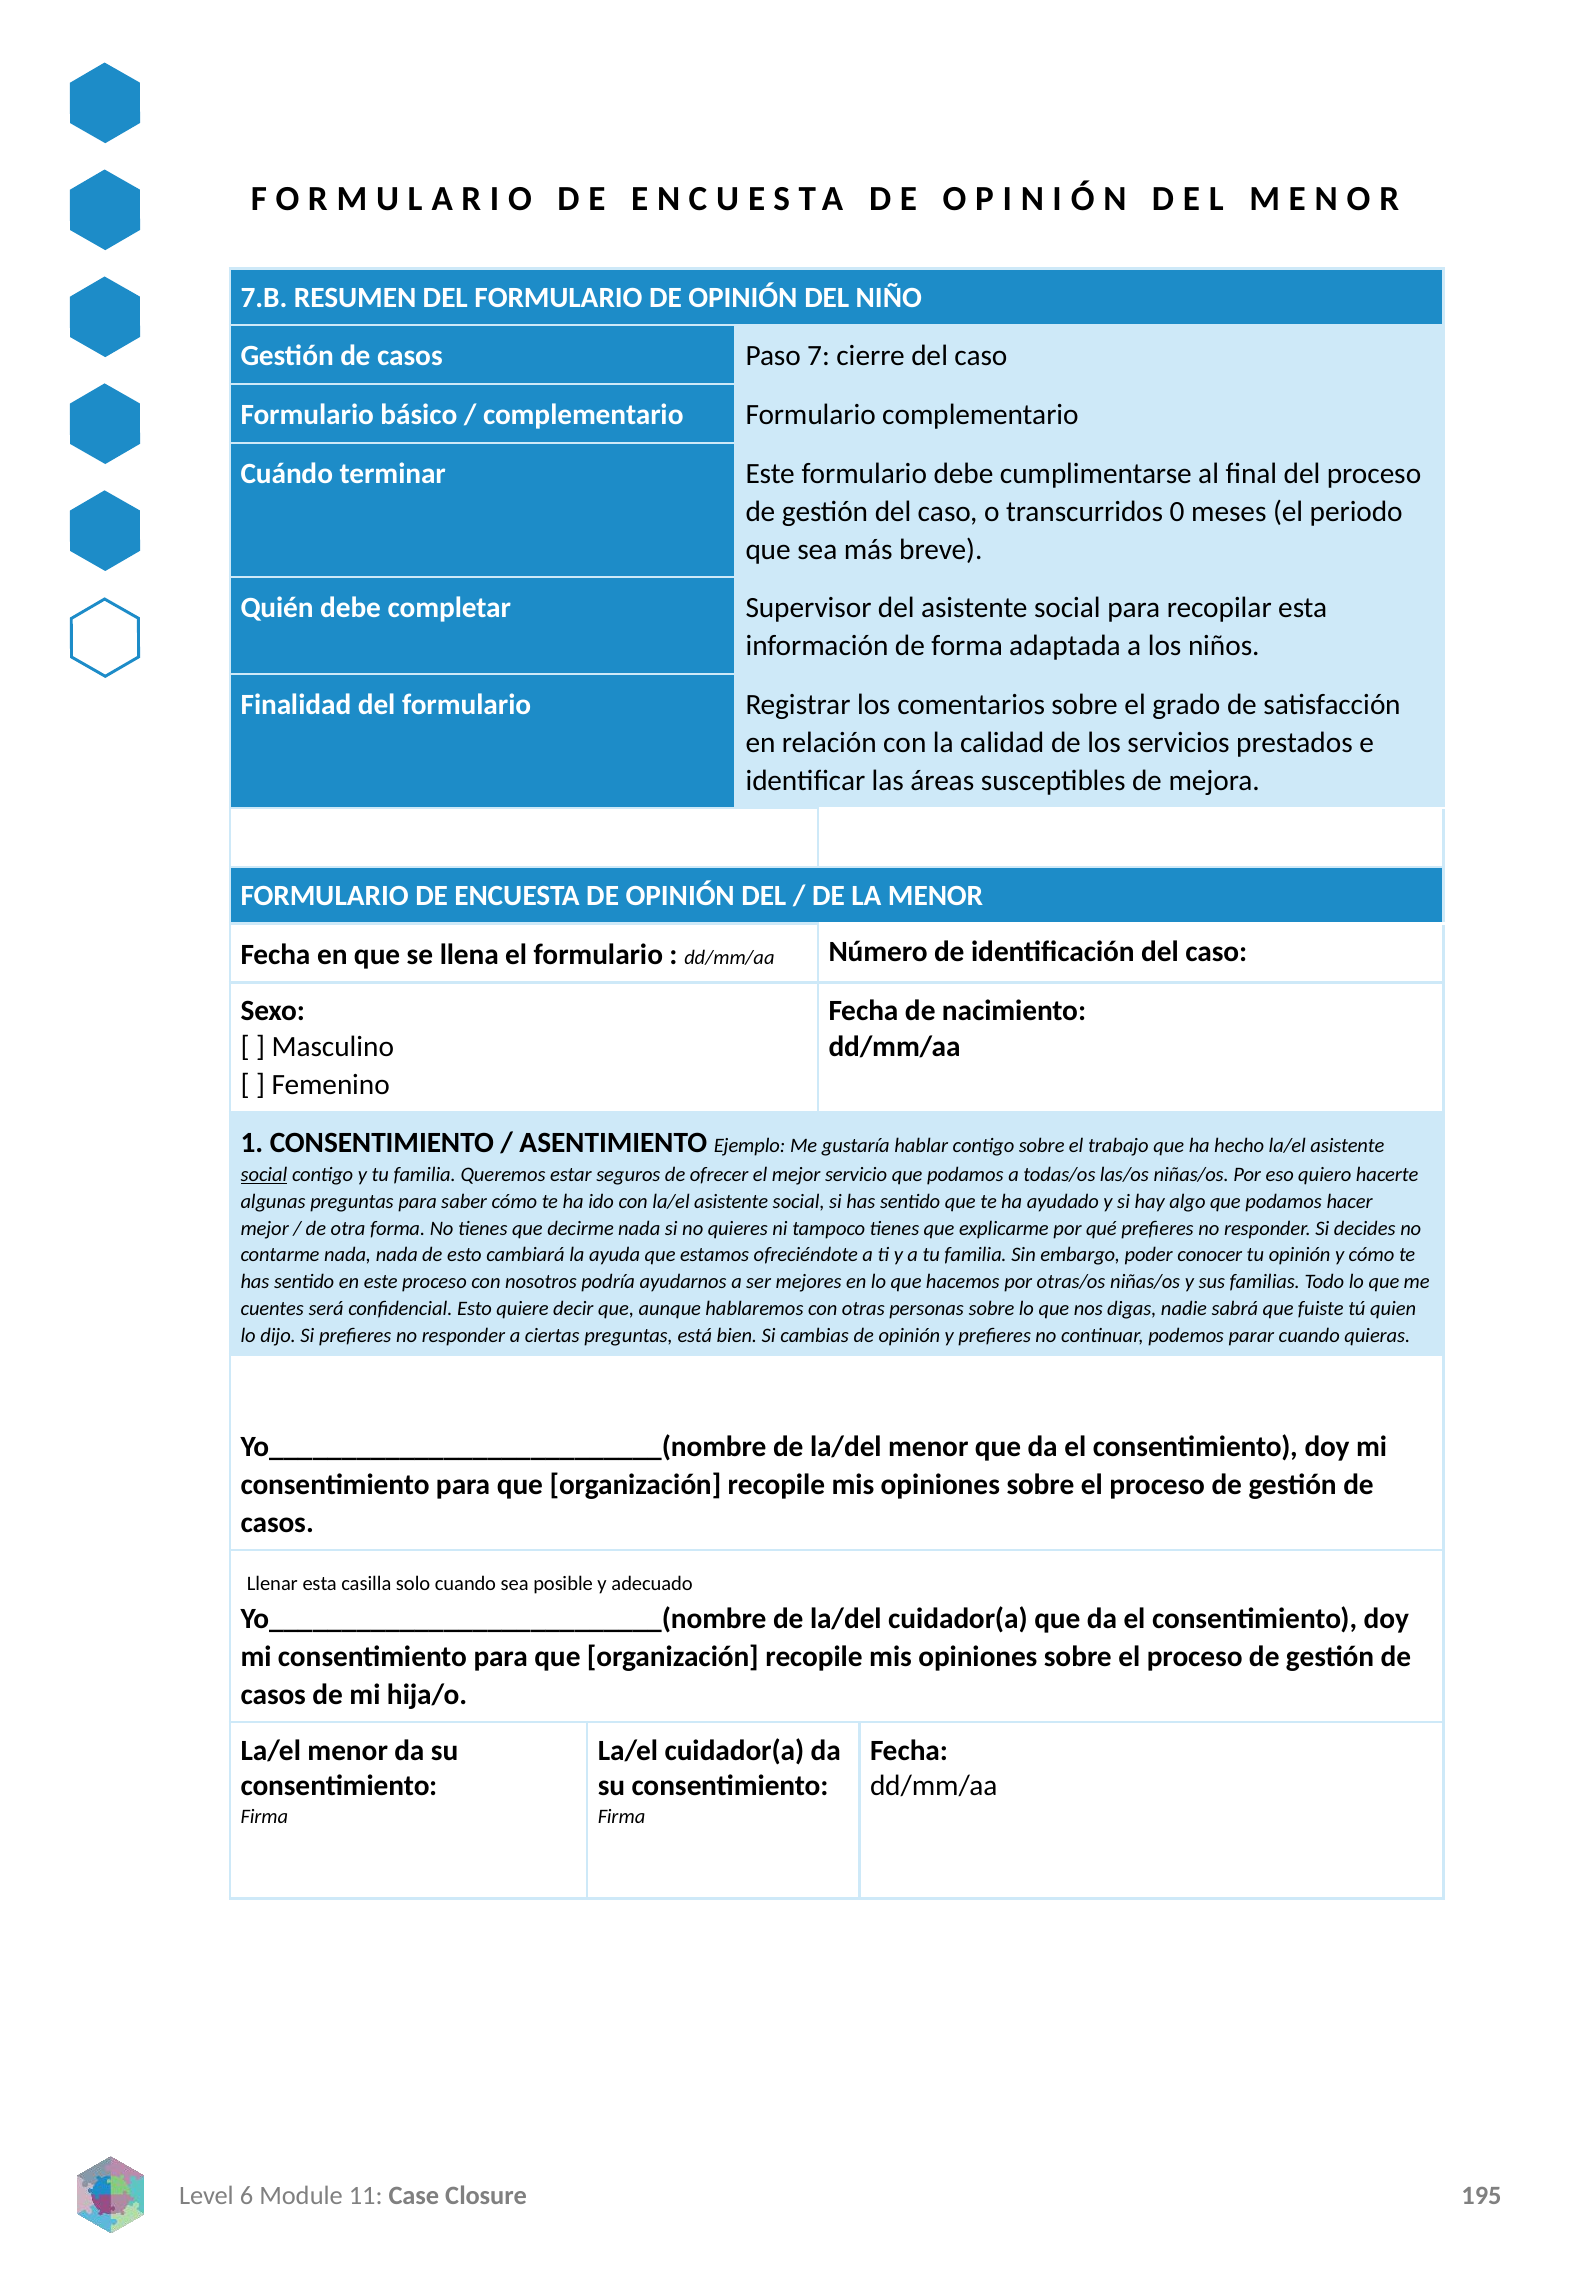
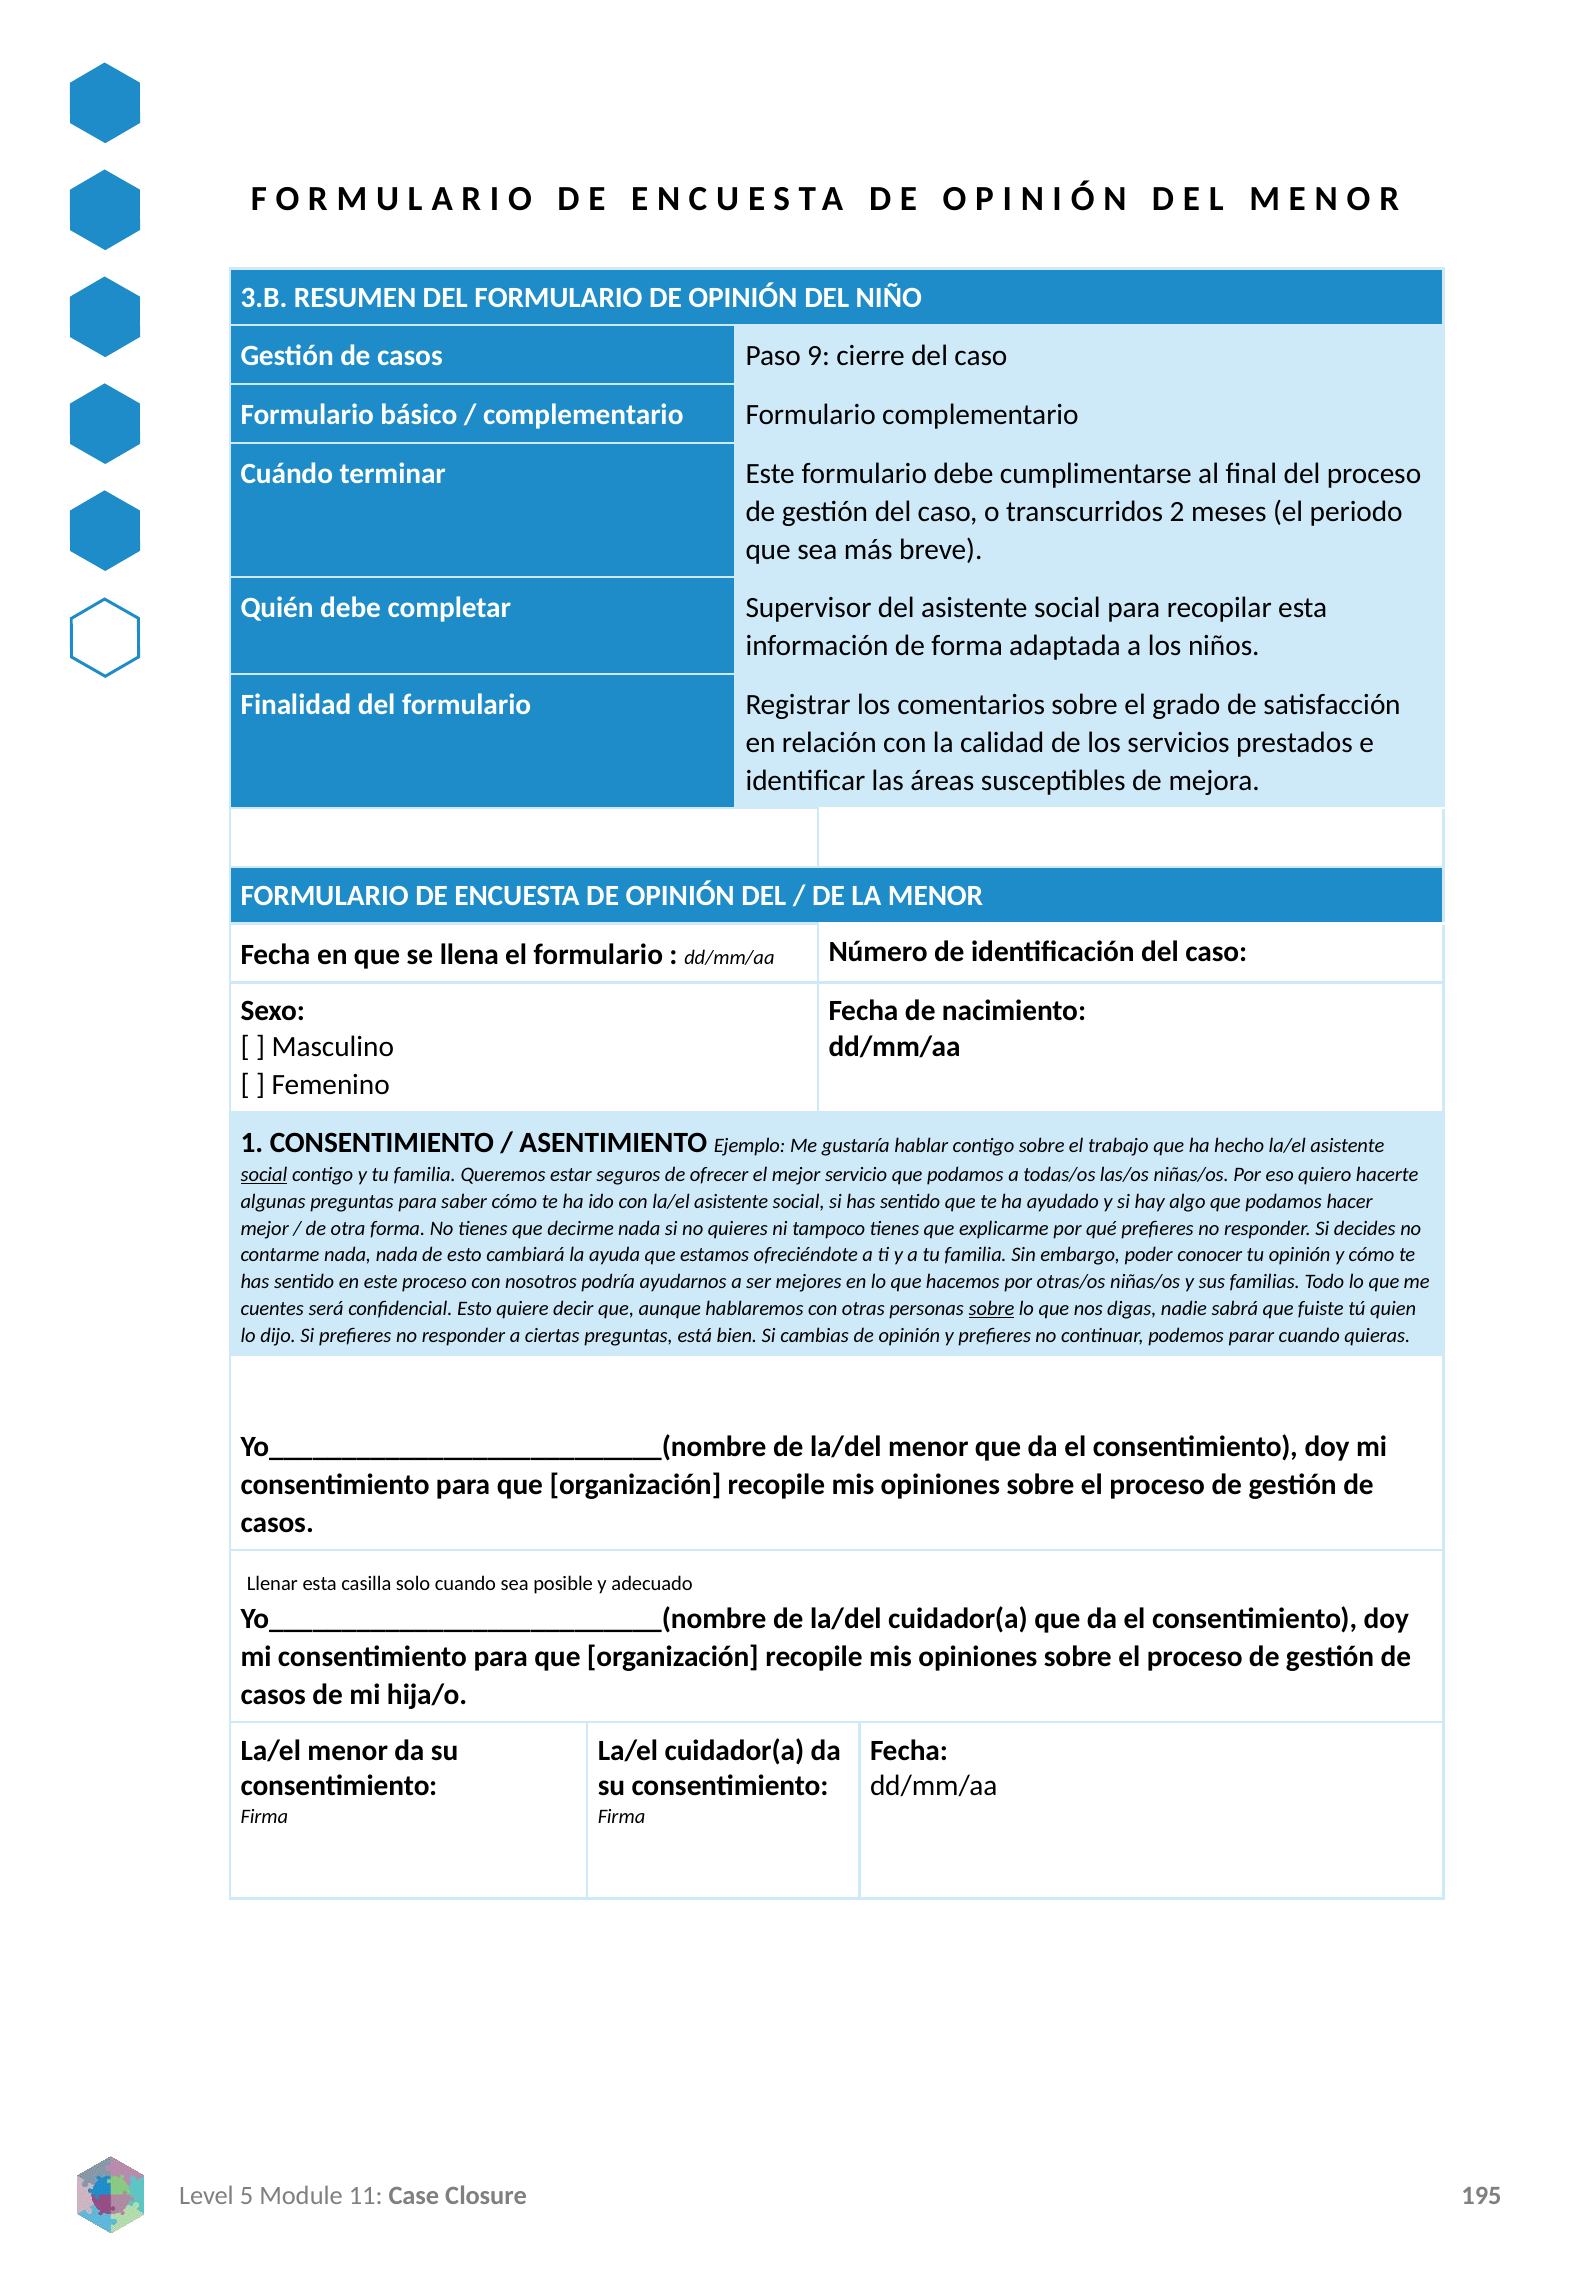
7.B: 7.B -> 3.B
7: 7 -> 9
0: 0 -> 2
sobre at (991, 1308) underline: none -> present
6: 6 -> 5
